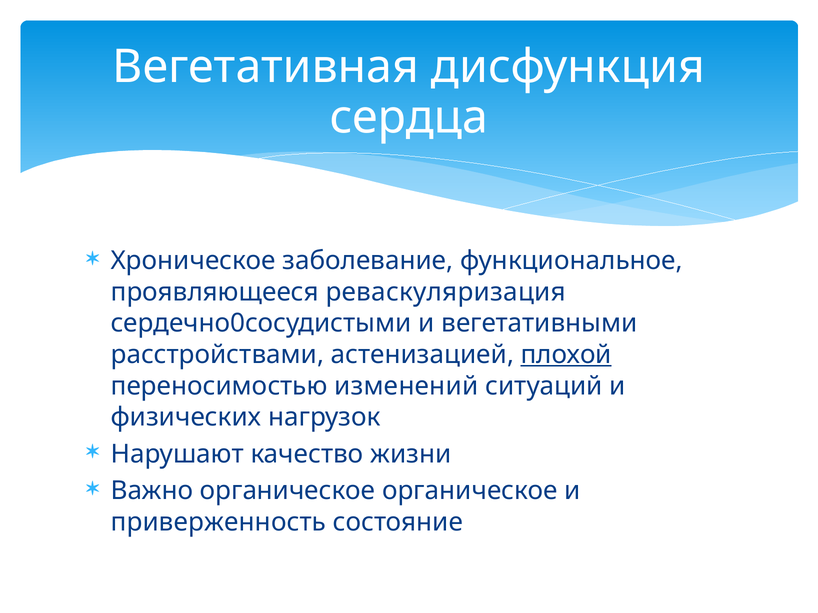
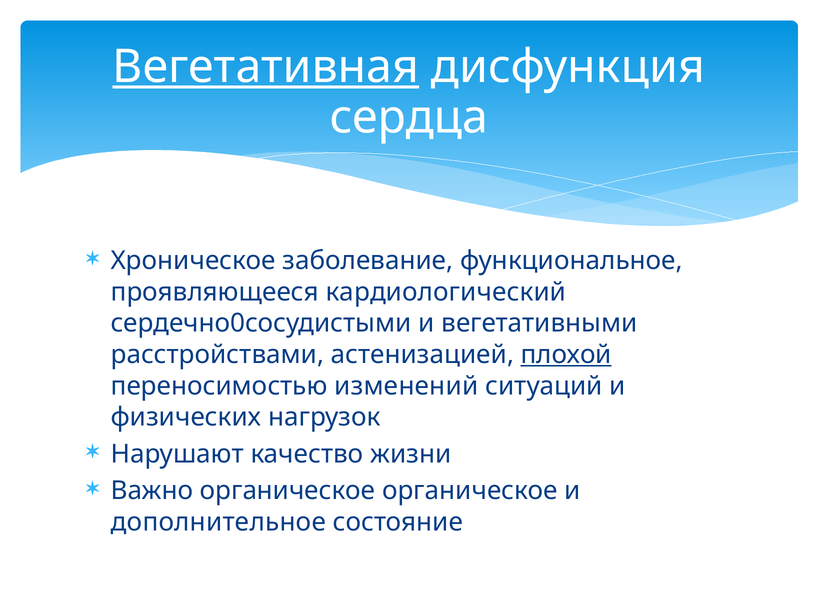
Вегетативная underline: none -> present
реваскуляризация: реваскуляризация -> кардиологический
приверженность: приверженность -> дополнительное
